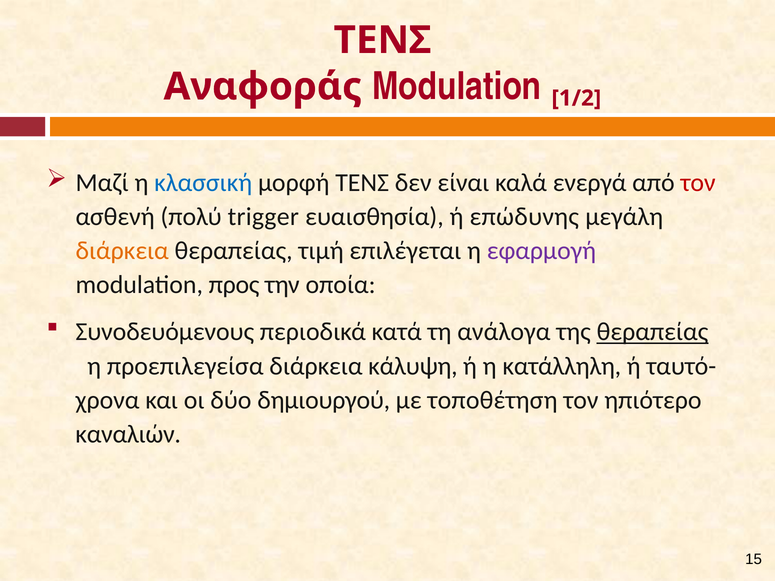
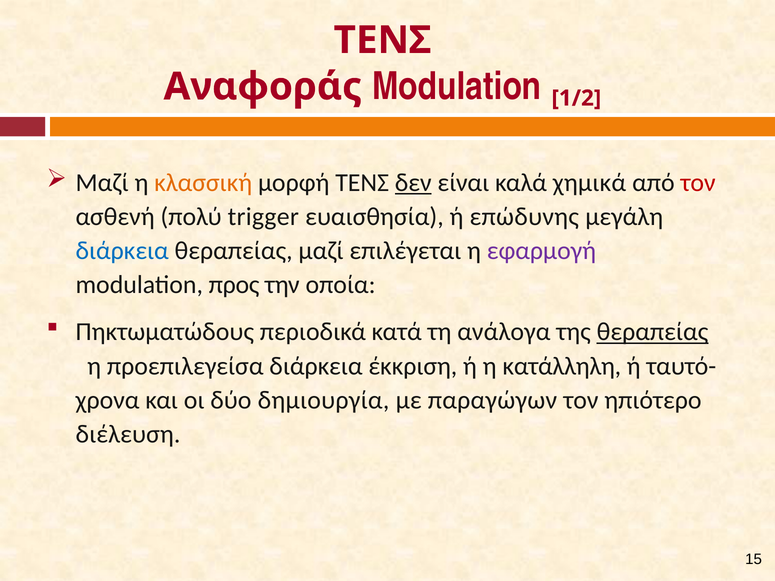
κλασσική colour: blue -> orange
δεν underline: none -> present
ενεργά: ενεργά -> χημικά
διάρκεια at (122, 251) colour: orange -> blue
θεραπείας τιμή: τιμή -> μαζί
Συνοδευόμενους: Συνοδευόμενους -> Πηκτωματώδους
κάλυψη: κάλυψη -> έκκριση
δημιουργού: δημιουργού -> δημιουργία
τοποθέτηση: τοποθέτηση -> παραγώγων
καναλιών: καναλιών -> διέλευση
